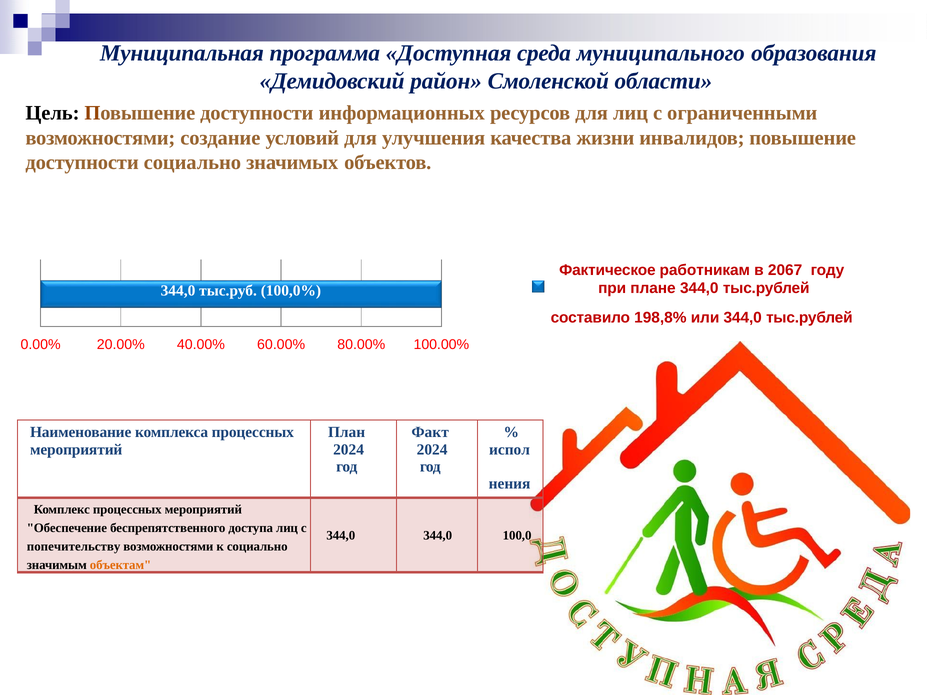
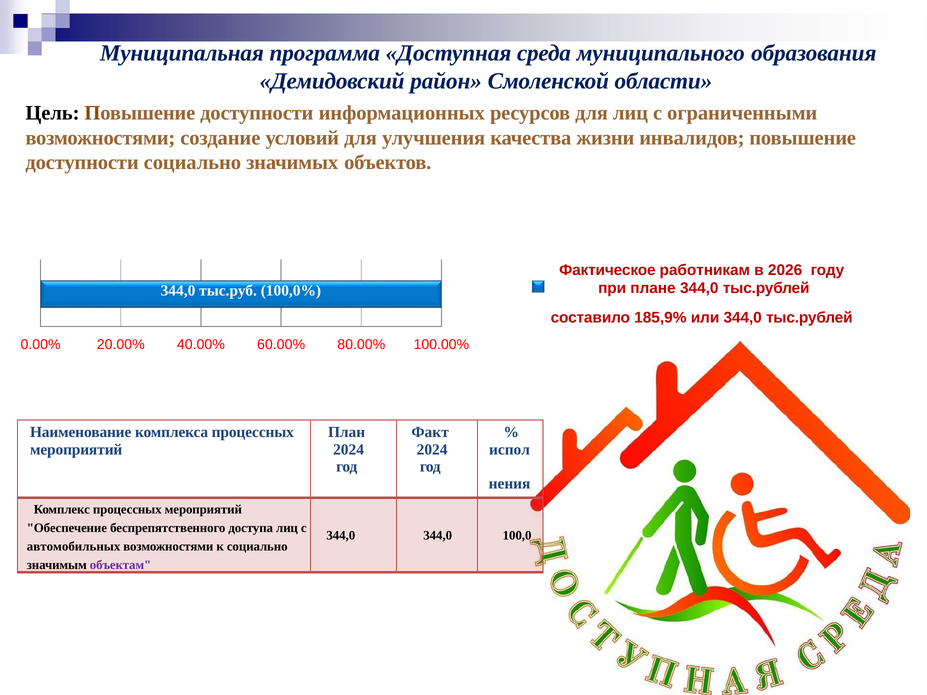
2067: 2067 -> 2026
198,8%: 198,8% -> 185,9%
попечительству: попечительству -> автомобильных
объектам colour: orange -> purple
